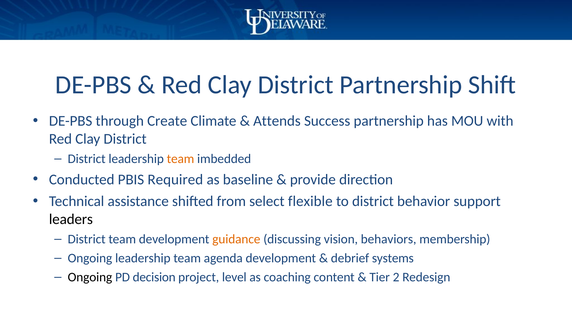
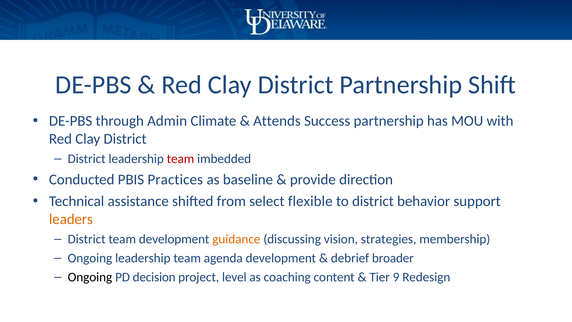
Create: Create -> Admin
team at (181, 159) colour: orange -> red
Required: Required -> Practices
leaders colour: black -> orange
behaviors: behaviors -> strategies
systems: systems -> broader
2: 2 -> 9
